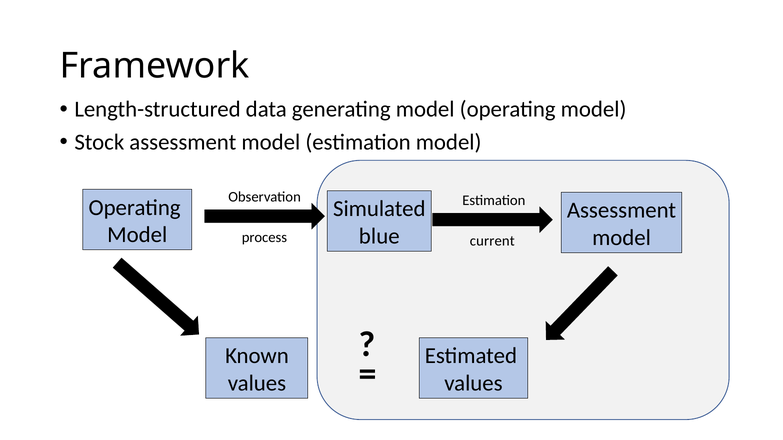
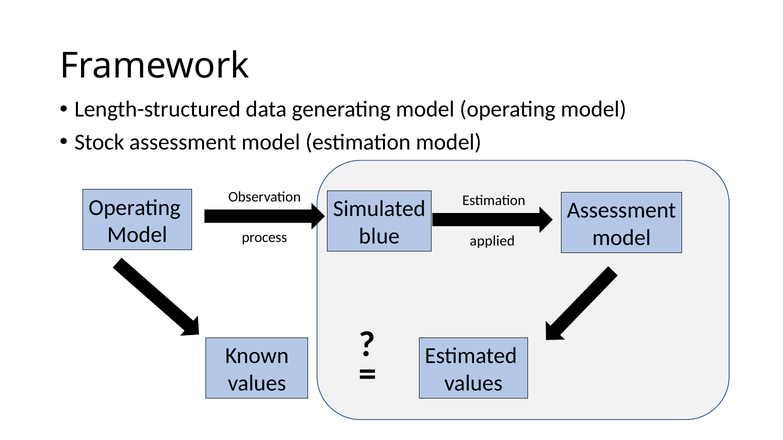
current: current -> applied
